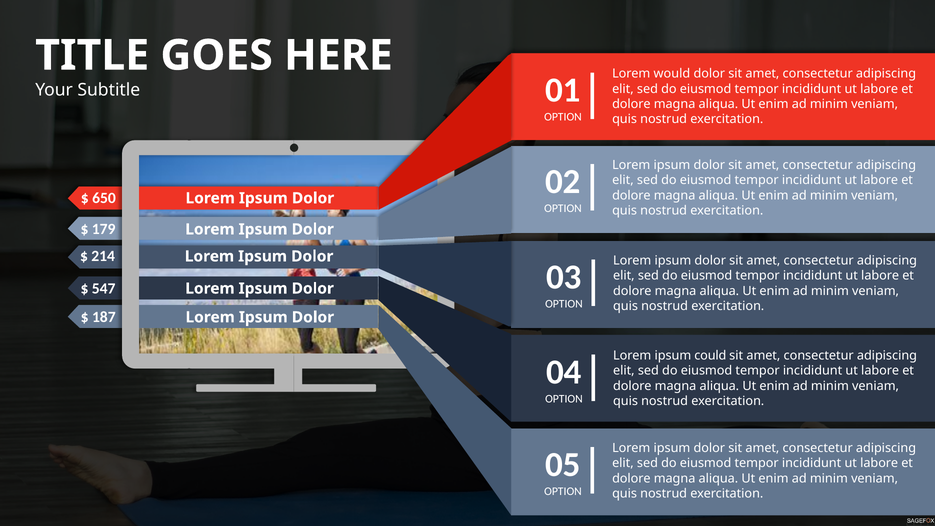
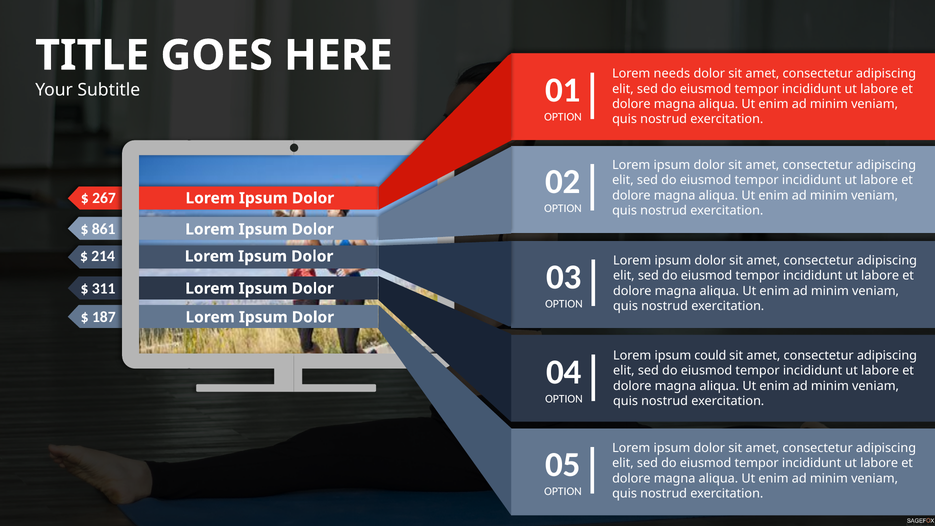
would: would -> needs
650: 650 -> 267
179: 179 -> 861
547: 547 -> 311
